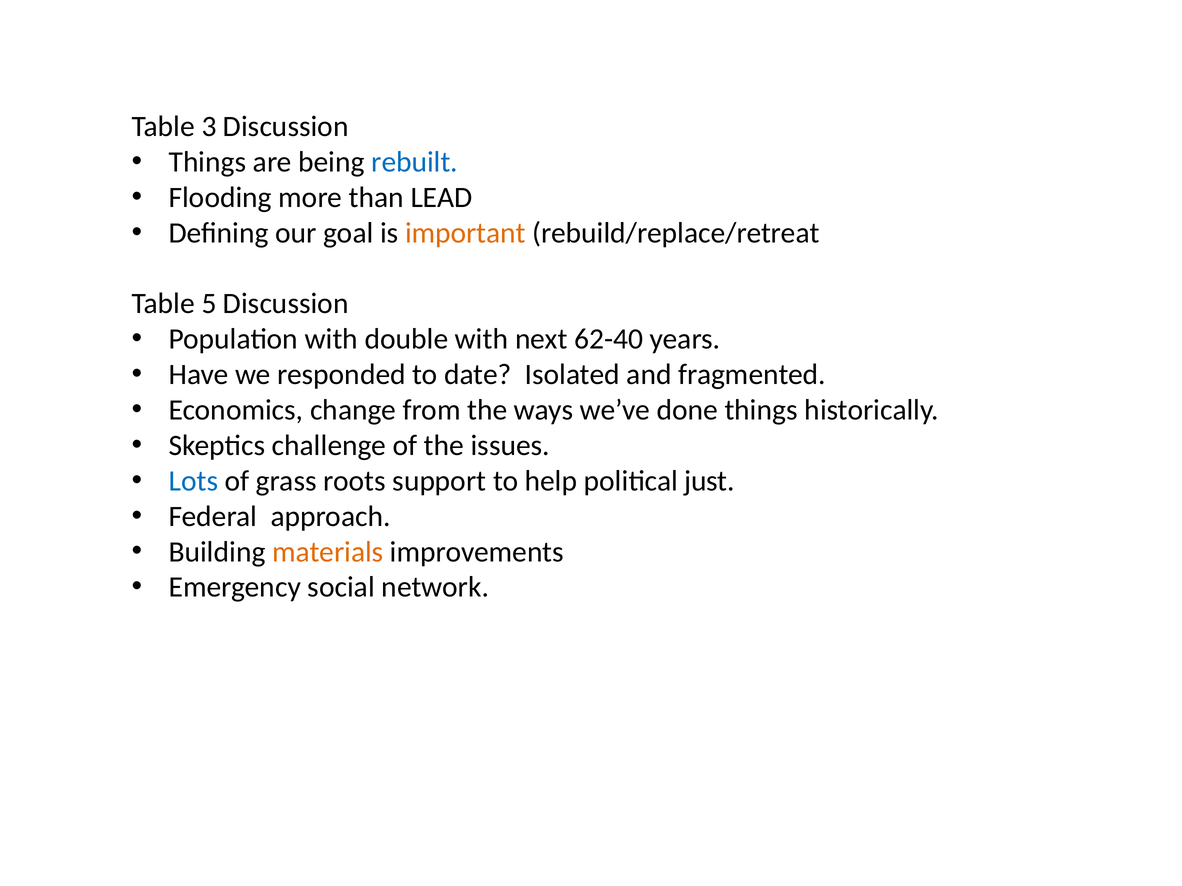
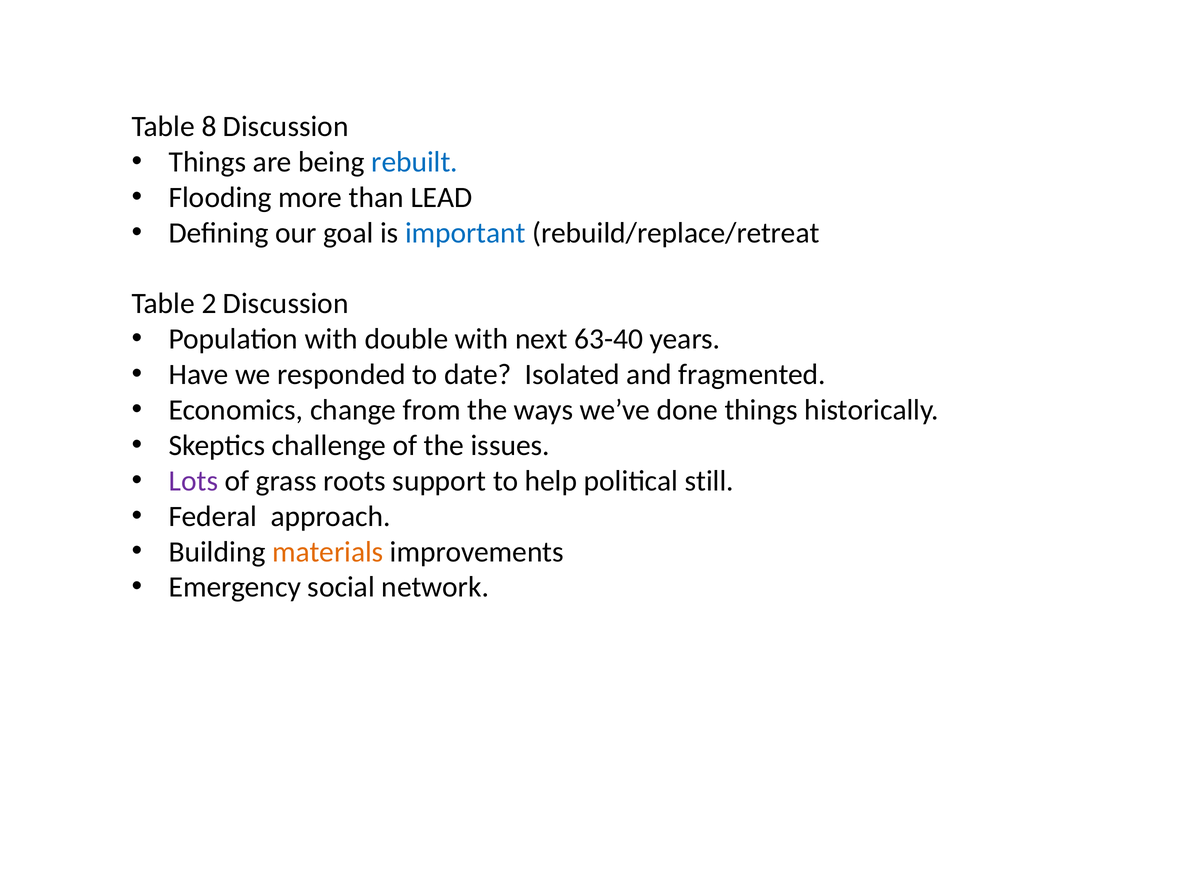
3: 3 -> 8
important colour: orange -> blue
5: 5 -> 2
62-40: 62-40 -> 63-40
Lots colour: blue -> purple
just: just -> still
